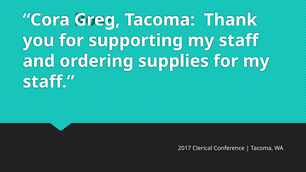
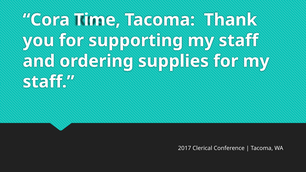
Greg: Greg -> Time
